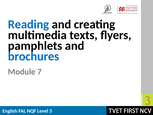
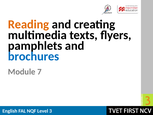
Reading colour: blue -> orange
